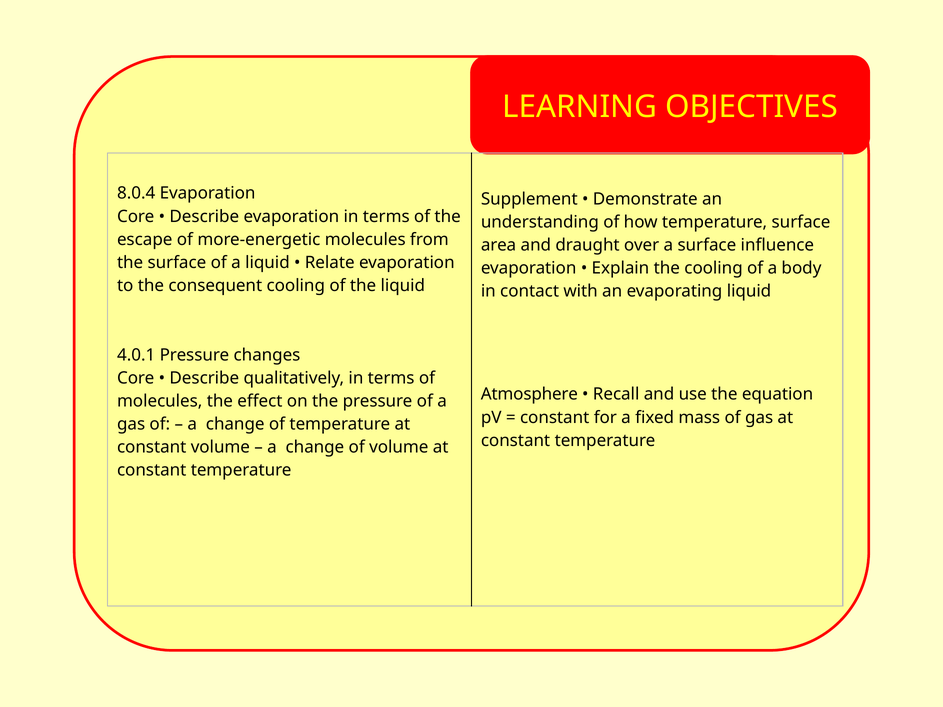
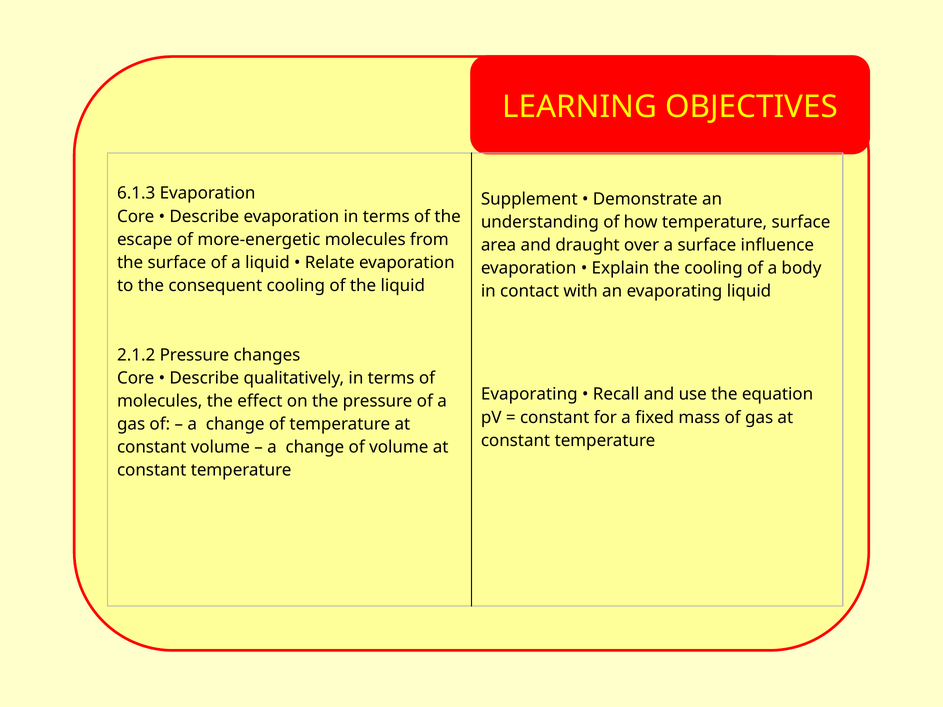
8.0.4: 8.0.4 -> 6.1.3
4.0.1: 4.0.1 -> 2.1.2
Atmosphere at (529, 394): Atmosphere -> Evaporating
